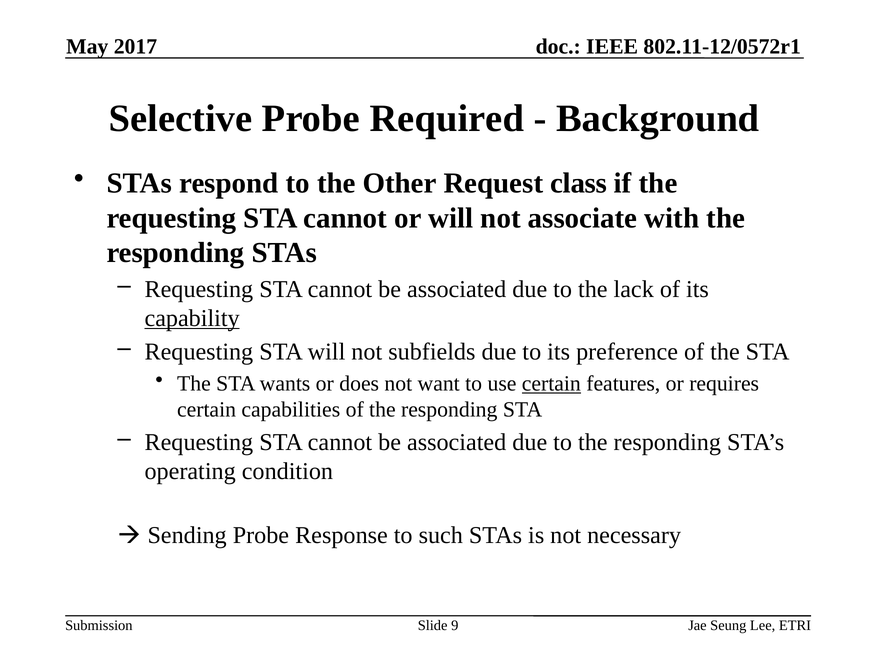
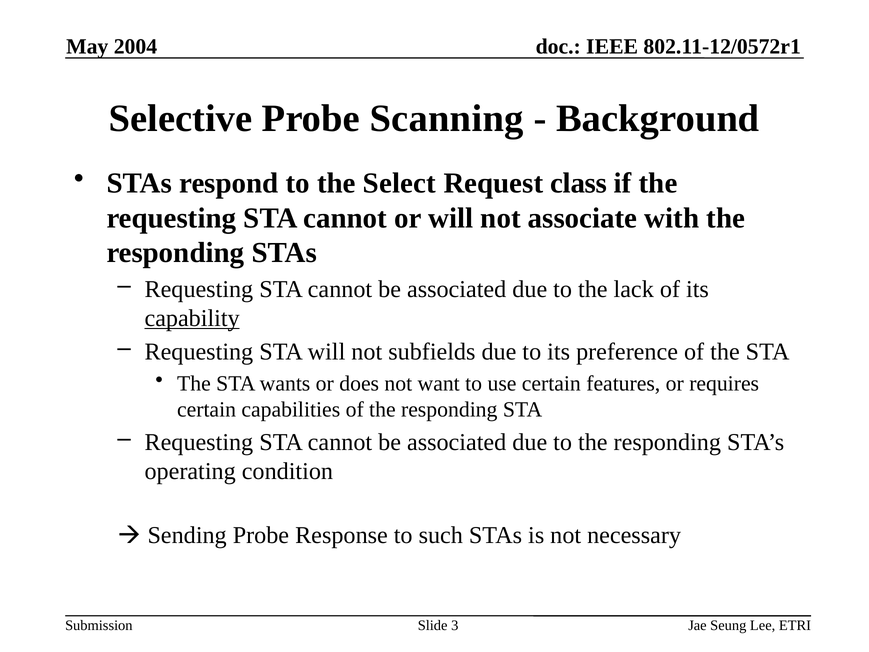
2017: 2017 -> 2004
Required: Required -> Scanning
Other: Other -> Select
certain at (551, 383) underline: present -> none
9: 9 -> 3
